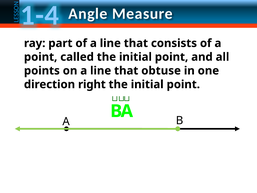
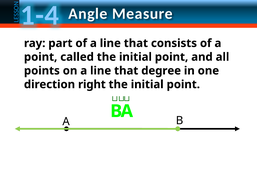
obtuse: obtuse -> degree
